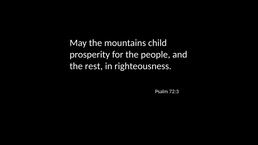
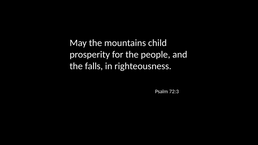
rest: rest -> falls
